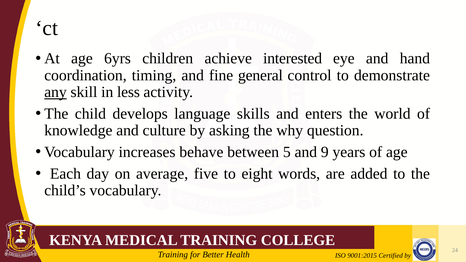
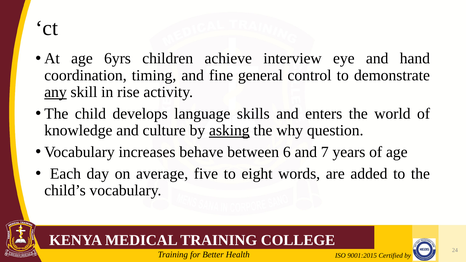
interested: interested -> interview
less: less -> rise
asking underline: none -> present
5: 5 -> 6
9: 9 -> 7
